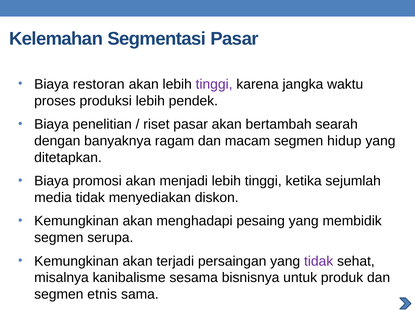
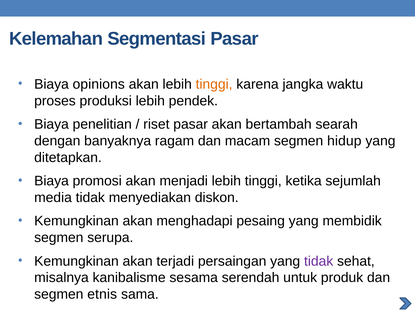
restoran: restoran -> opinions
tinggi at (214, 84) colour: purple -> orange
bisnisnya: bisnisnya -> serendah
